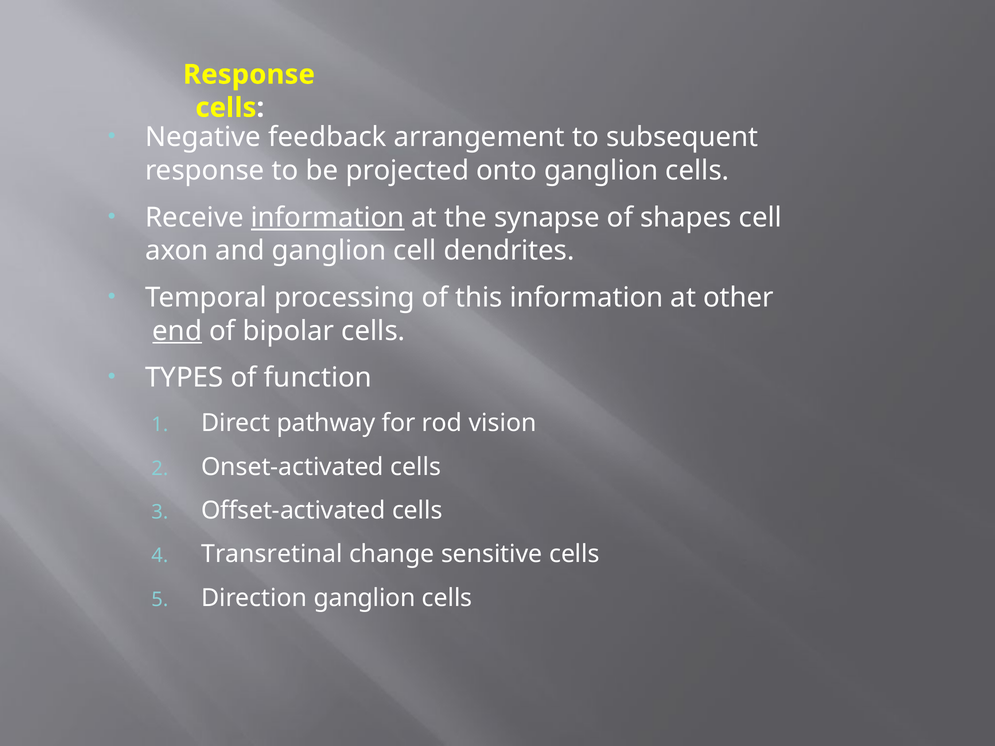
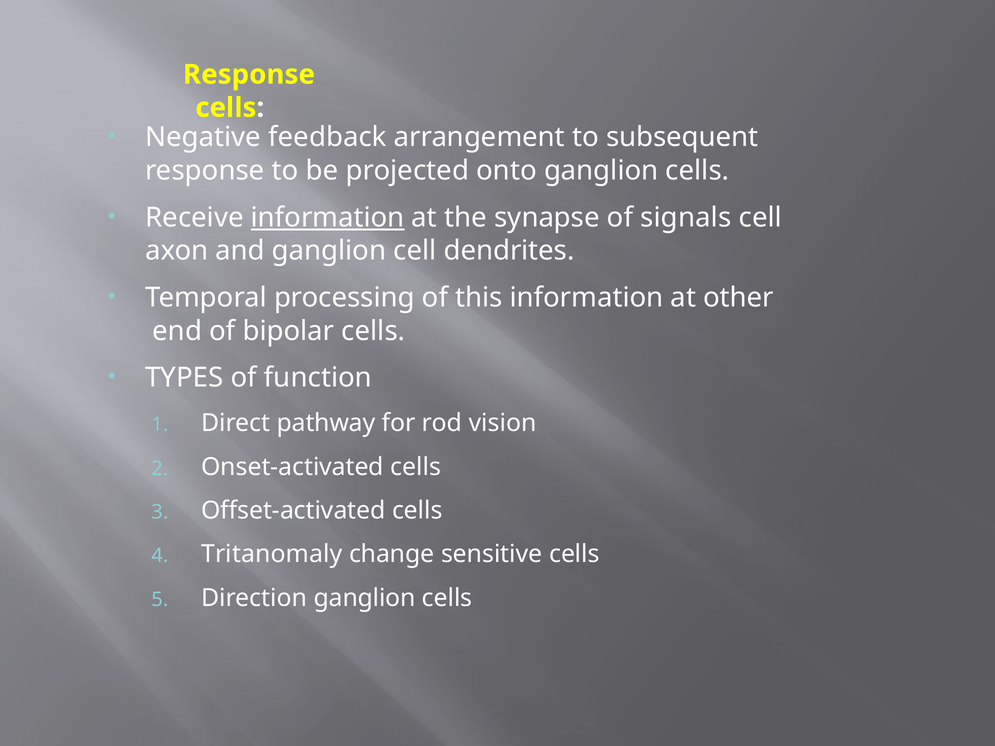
shapes: shapes -> signals
end underline: present -> none
Transretinal: Transretinal -> Tritanomaly
